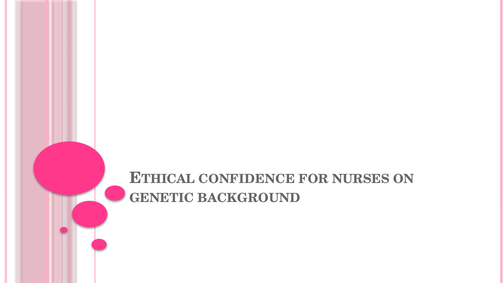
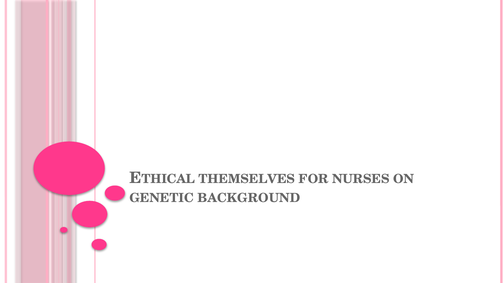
CONFIDENCE: CONFIDENCE -> THEMSELVES
